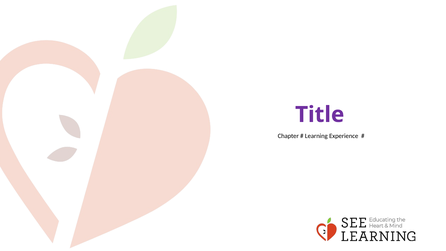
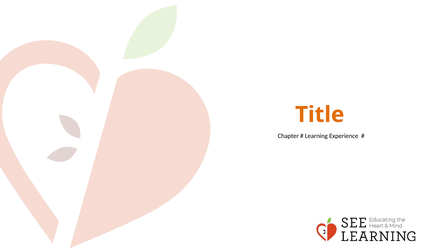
Title colour: purple -> orange
